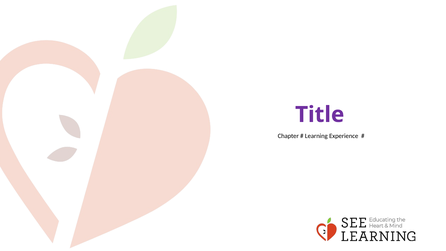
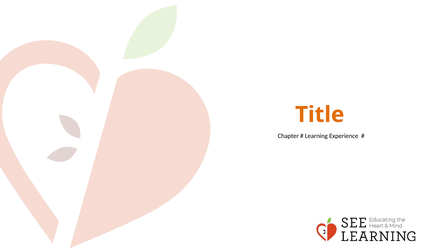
Title colour: purple -> orange
